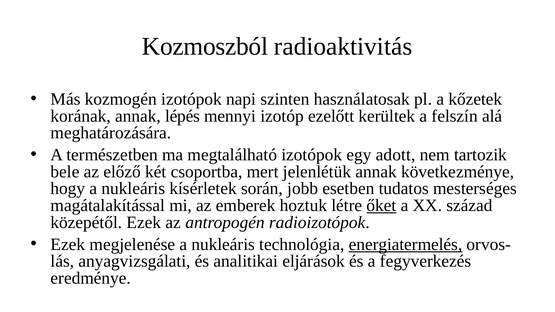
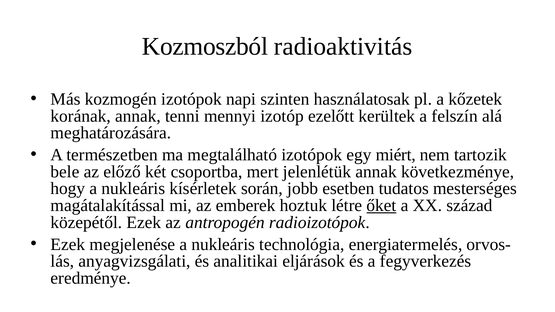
lépés: lépés -> tenni
adott: adott -> miért
energiatermelés underline: present -> none
